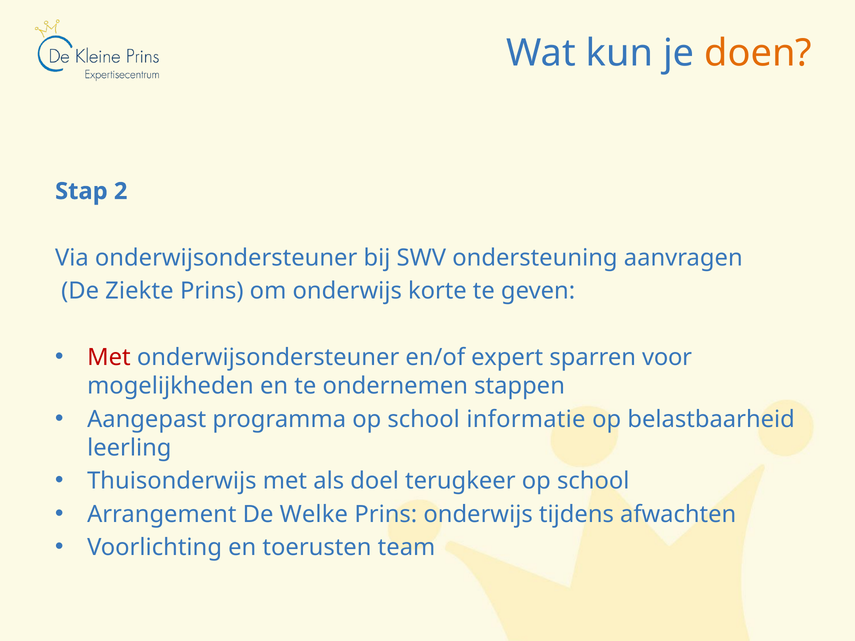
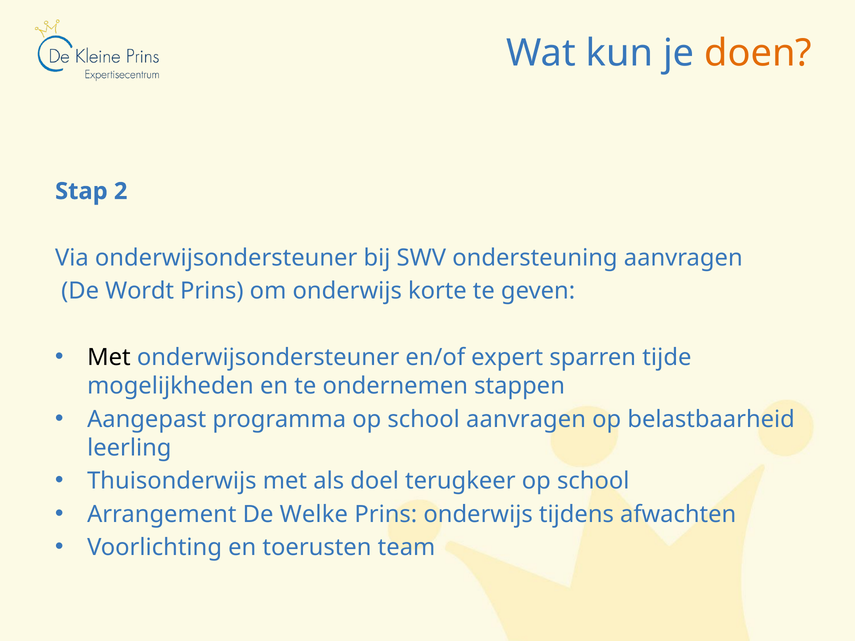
Ziekte: Ziekte -> Wordt
Met at (109, 358) colour: red -> black
voor: voor -> tijde
school informatie: informatie -> aanvragen
